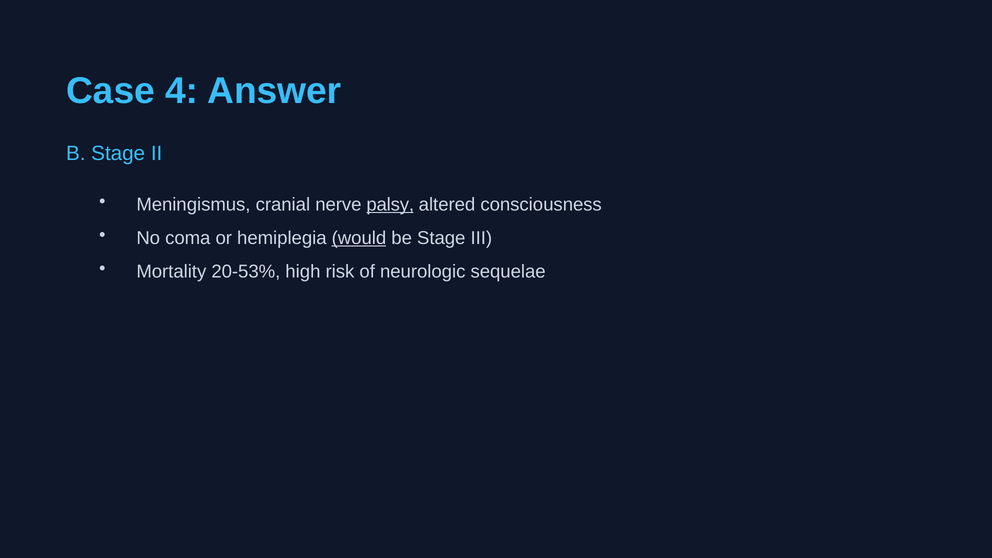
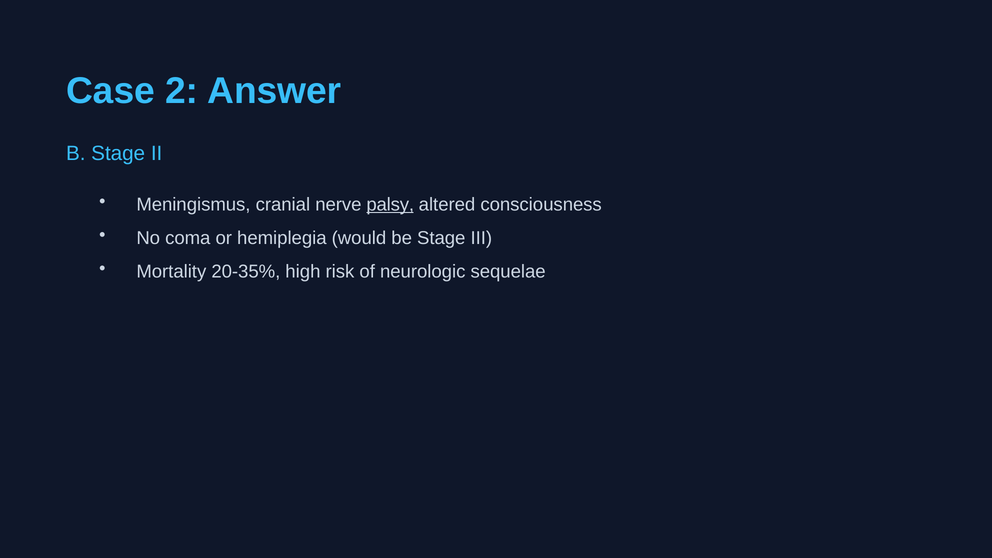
4: 4 -> 2
would underline: present -> none
20-53%: 20-53% -> 20-35%
